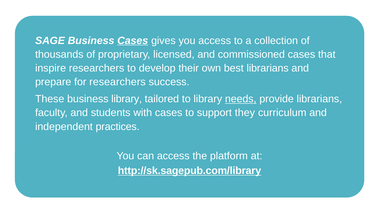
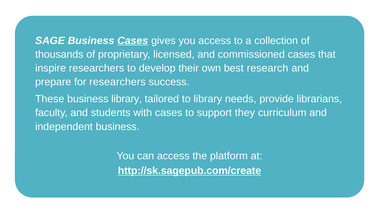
best librarians: librarians -> research
needs underline: present -> none
independent practices: practices -> business
http://sk.sagepub.com/library: http://sk.sagepub.com/library -> http://sk.sagepub.com/create
